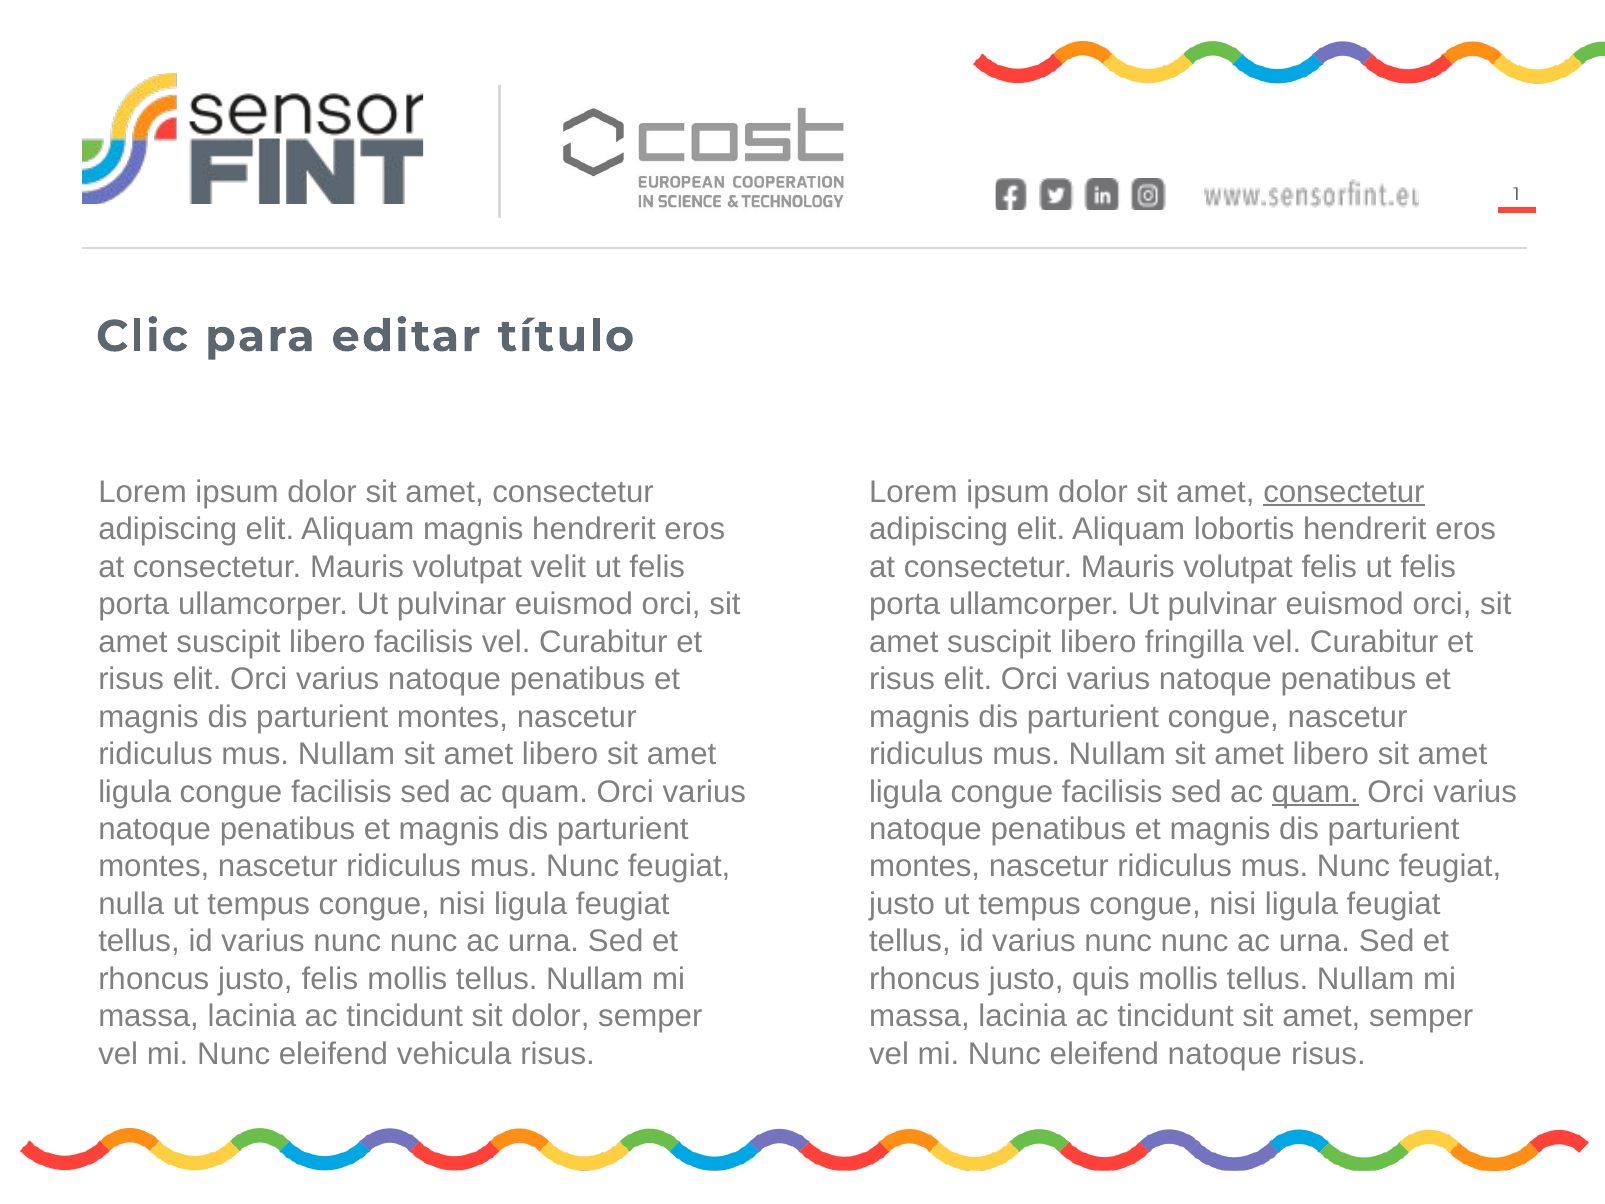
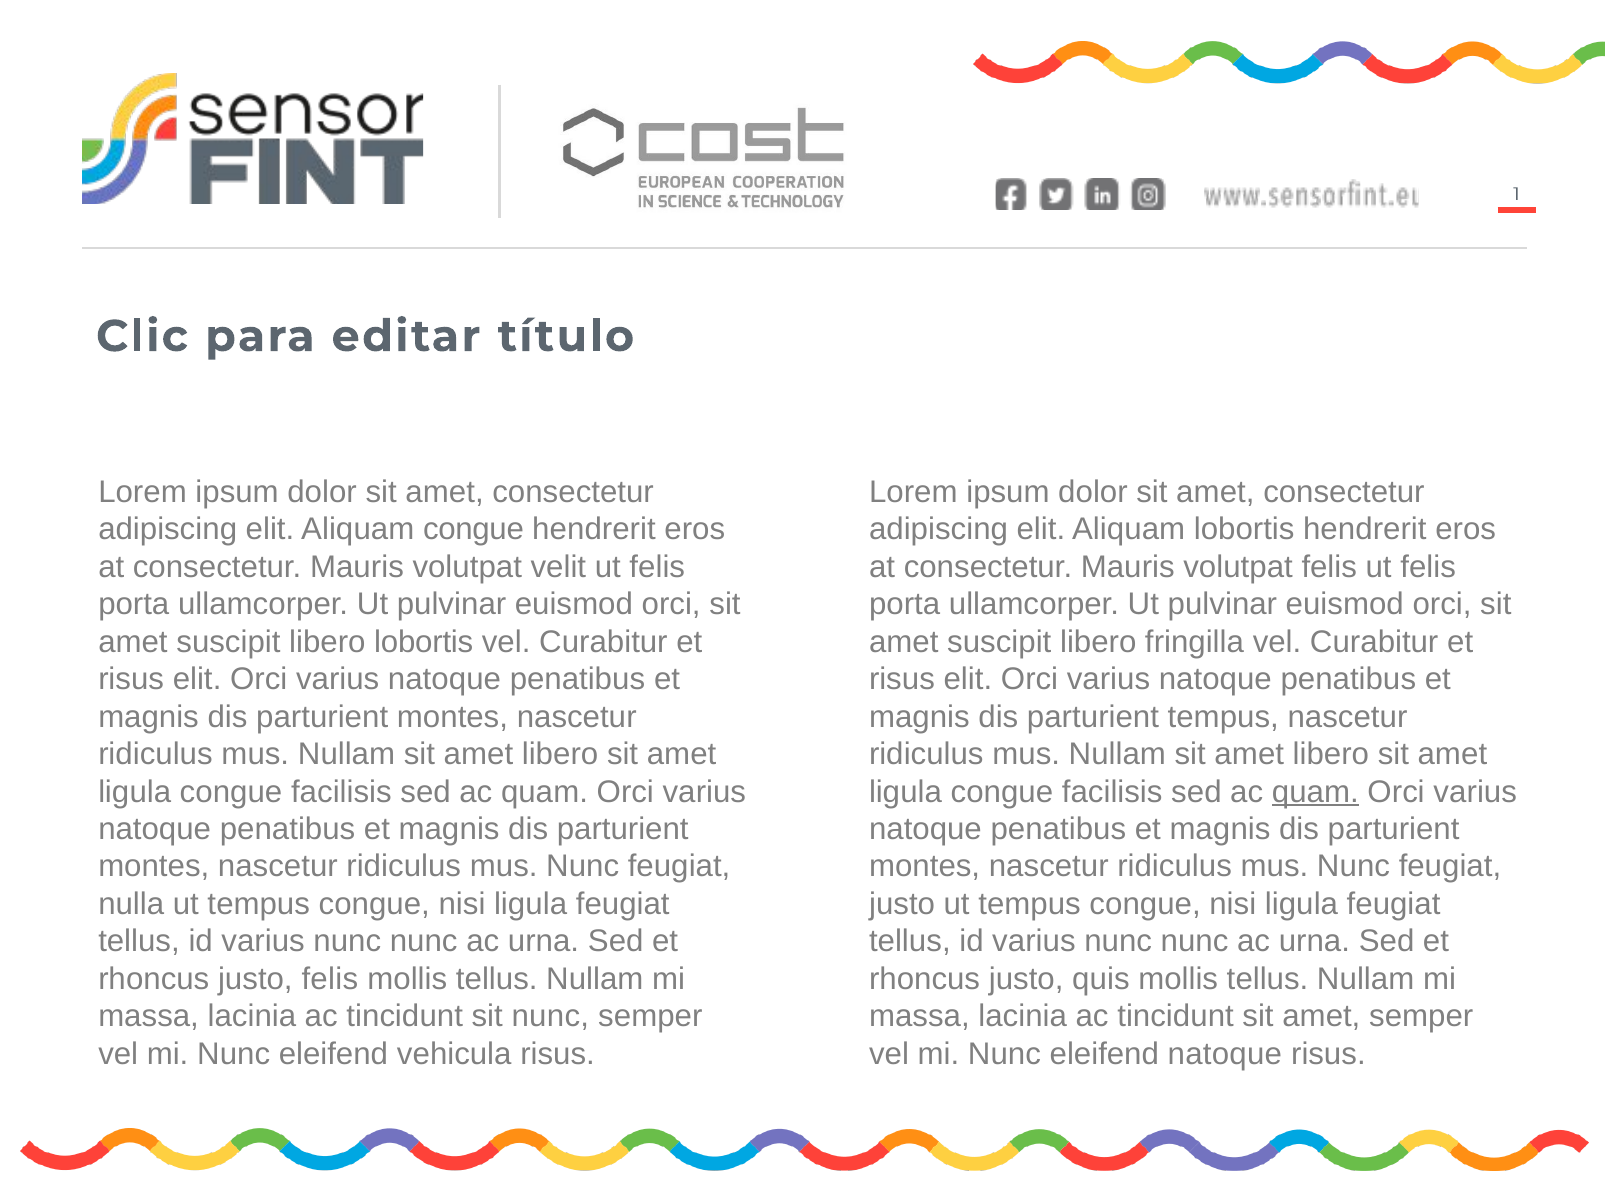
consectetur at (1344, 492) underline: present -> none
Aliquam magnis: magnis -> congue
libero facilisis: facilisis -> lobortis
parturient congue: congue -> tempus
sit dolor: dolor -> nunc
